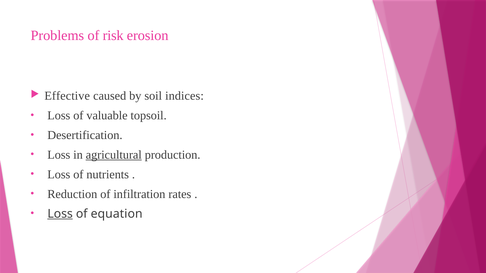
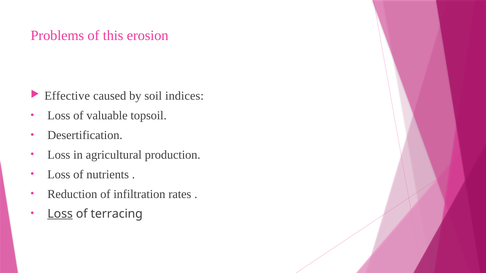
risk: risk -> this
agricultural underline: present -> none
equation: equation -> terracing
